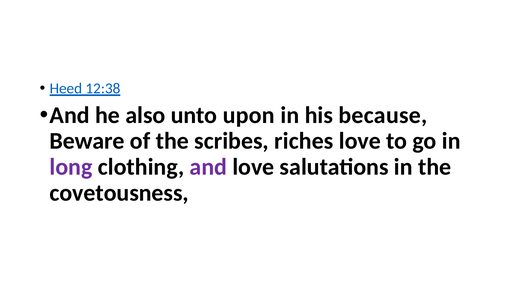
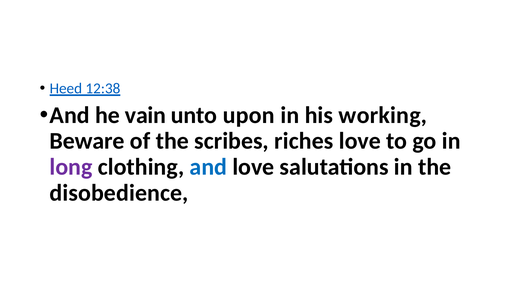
also: also -> vain
because: because -> working
and at (208, 167) colour: purple -> blue
covetousness: covetousness -> disobedience
